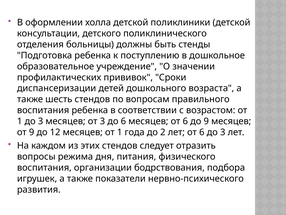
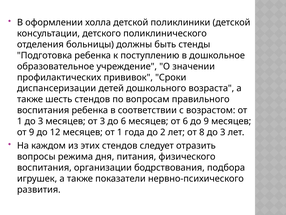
лет от 6: 6 -> 8
